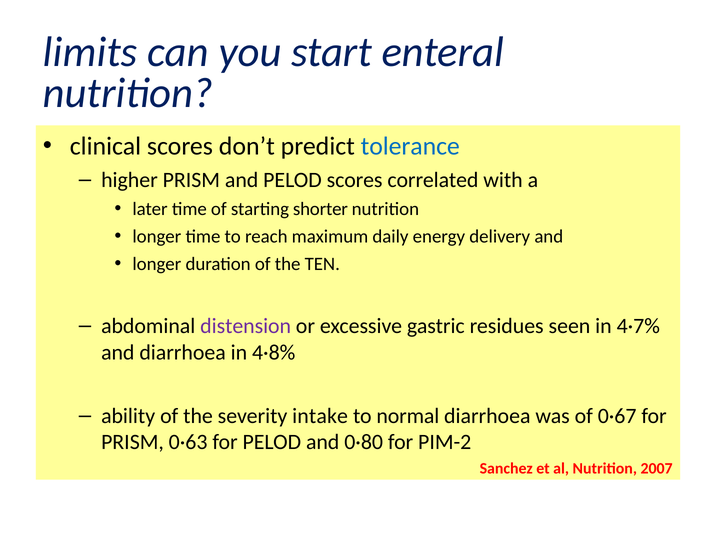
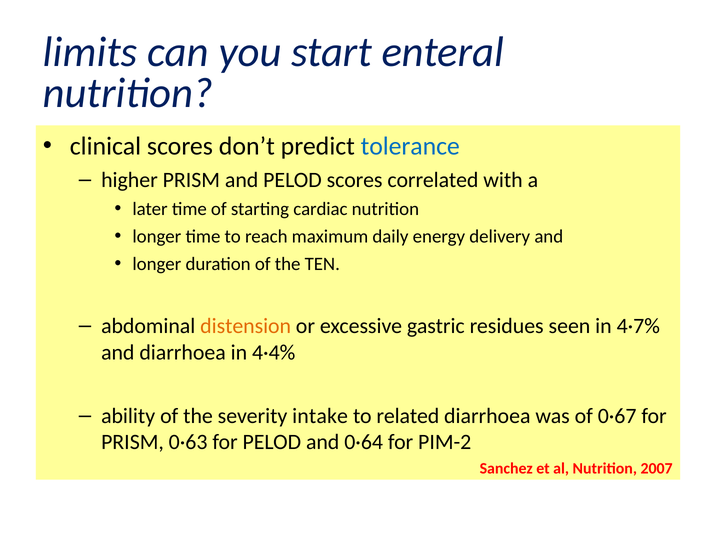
shorter: shorter -> cardiac
distension colour: purple -> orange
4·8%: 4·8% -> 4·4%
normal: normal -> related
0·80: 0·80 -> 0·64
